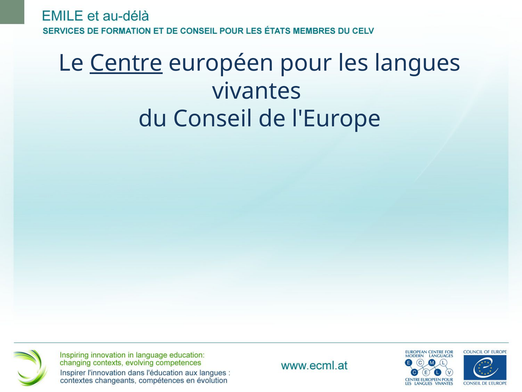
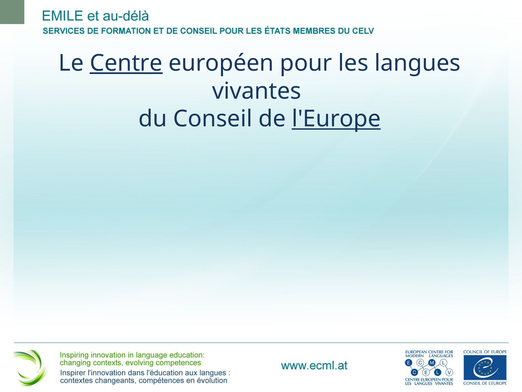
l'Europe underline: none -> present
